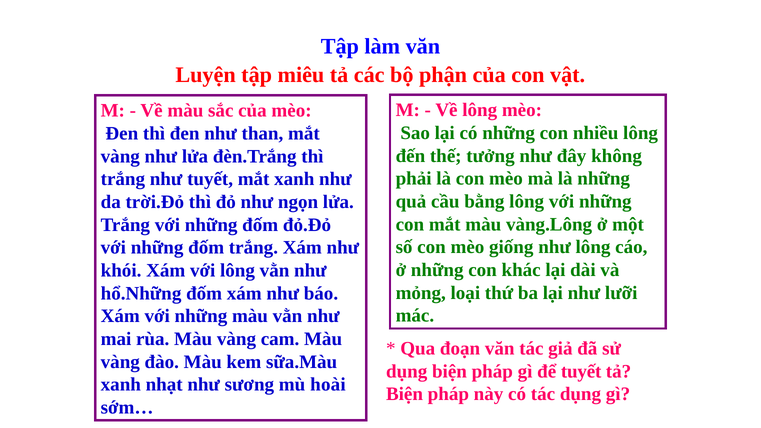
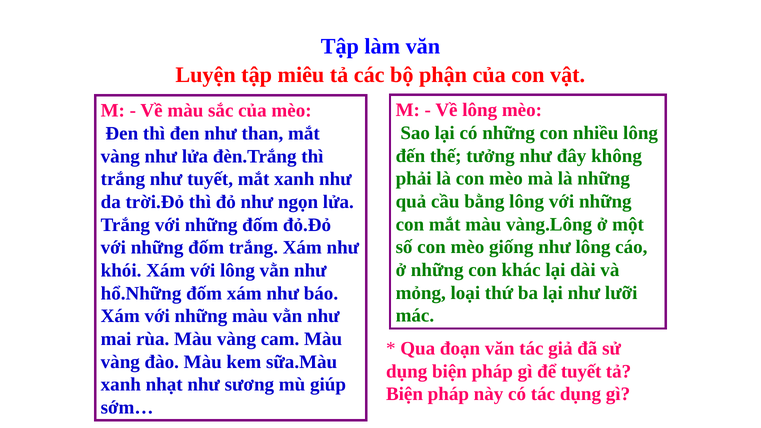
hoài: hoài -> giúp
